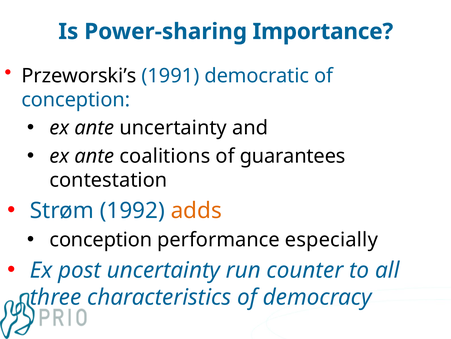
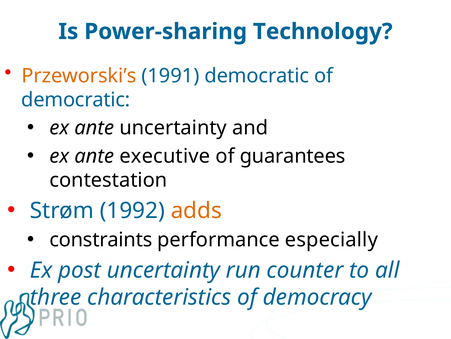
Importance: Importance -> Technology
Przeworski’s colour: black -> orange
conception at (76, 100): conception -> democratic
coalitions: coalitions -> executive
conception at (101, 239): conception -> constraints
